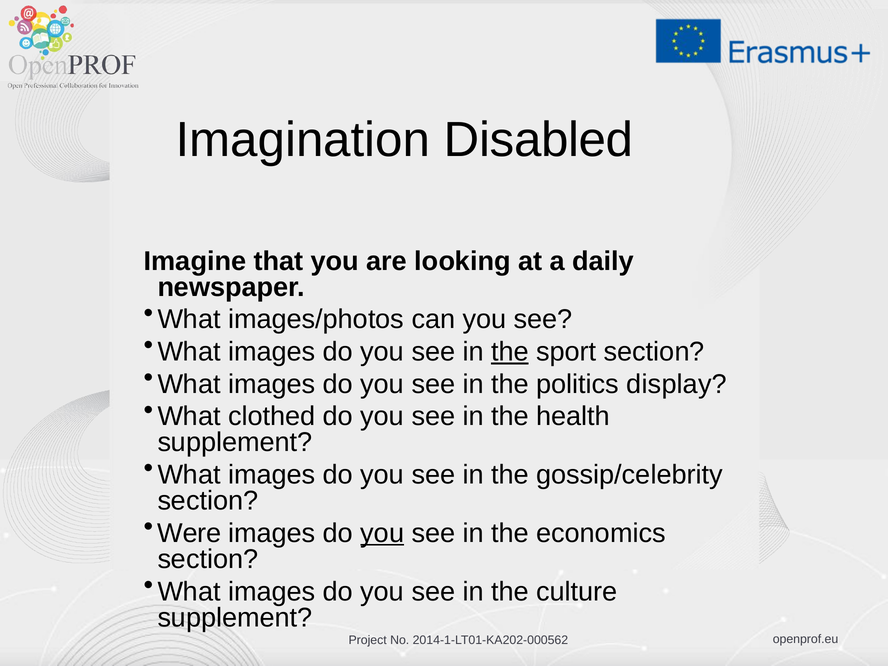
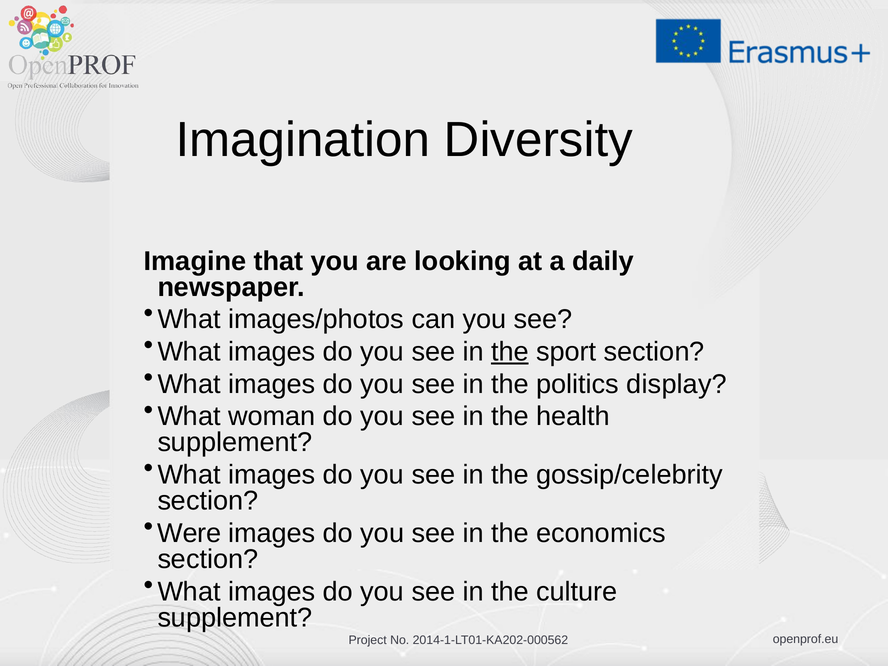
Disabled: Disabled -> Diversity
clothed: clothed -> woman
you at (382, 533) underline: present -> none
